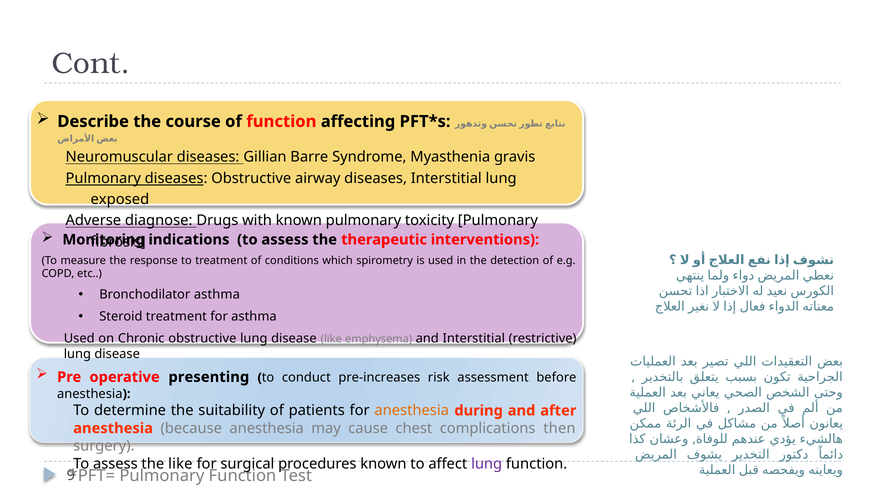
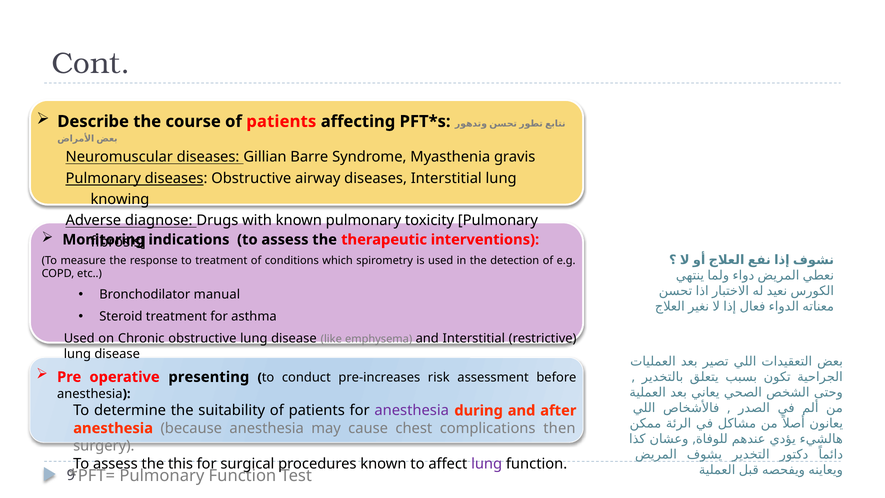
course of function: function -> patients
exposed: exposed -> knowing
Bronchodilator asthma: asthma -> manual
anesthesia at (412, 411) colour: orange -> purple
the like: like -> this
